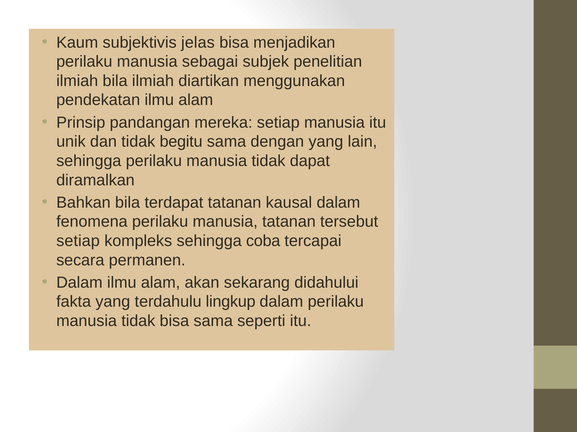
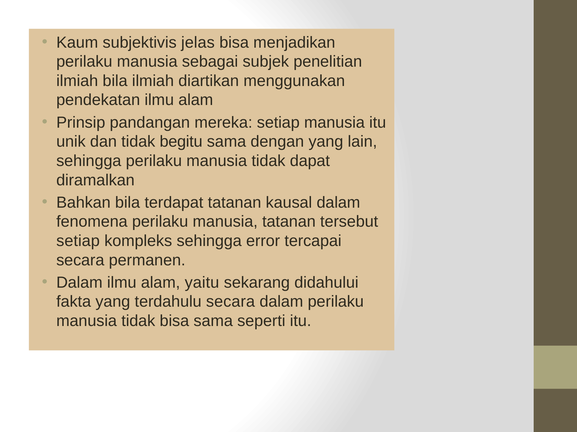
coba: coba -> error
akan: akan -> yaitu
terdahulu lingkup: lingkup -> secara
